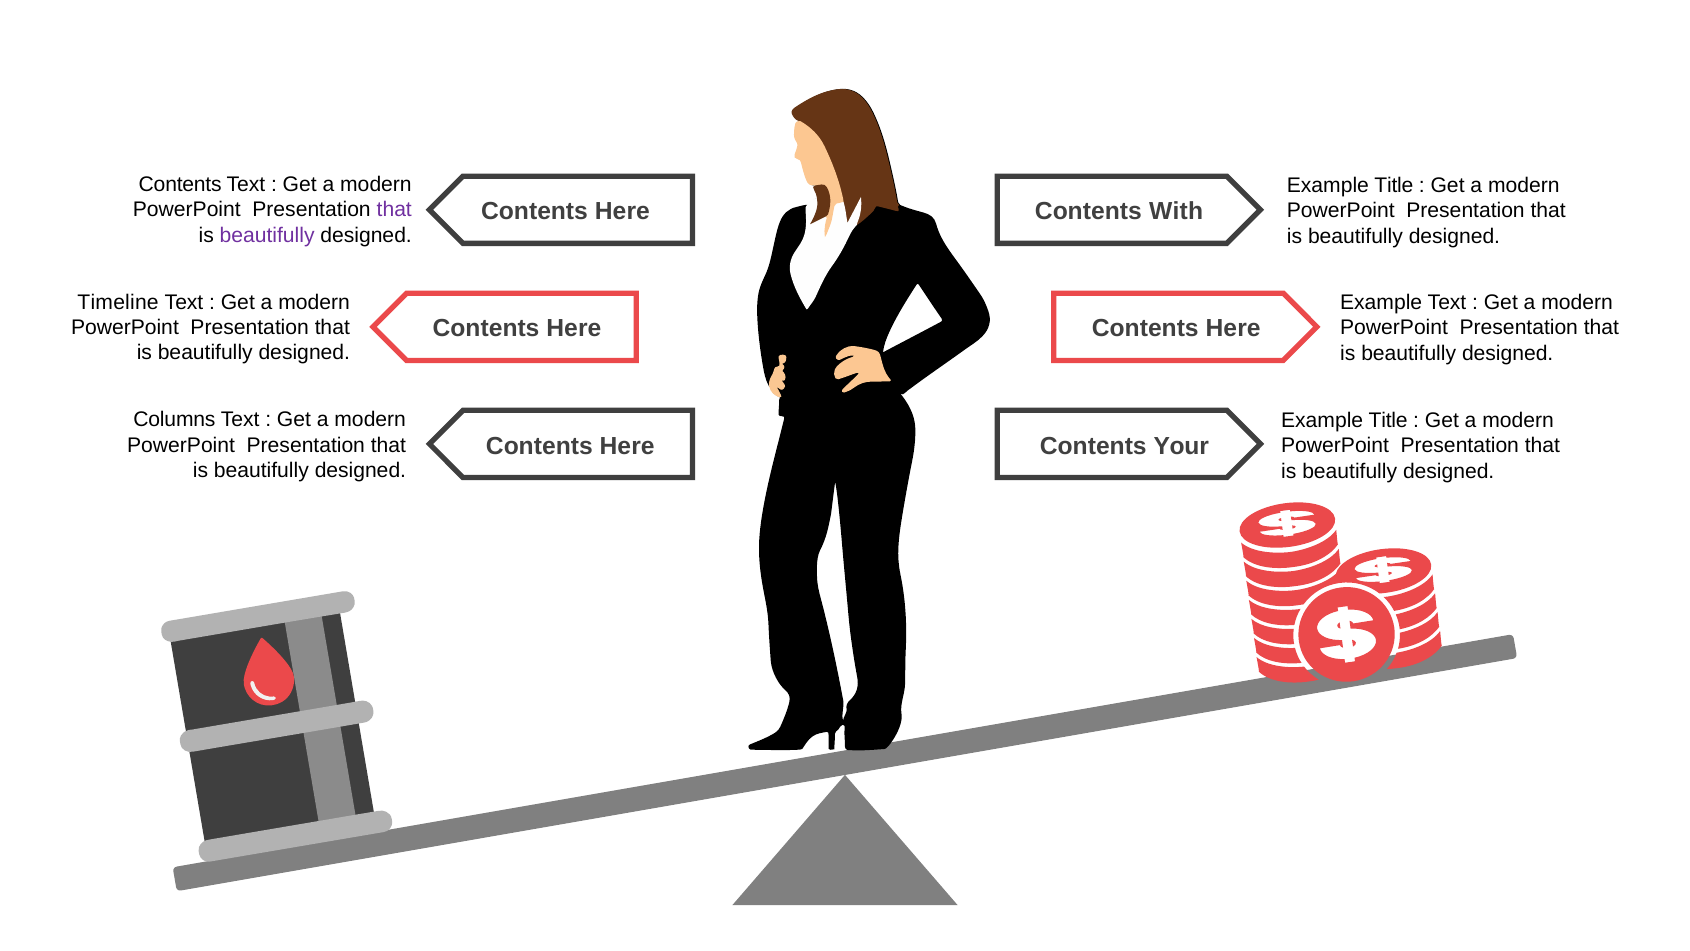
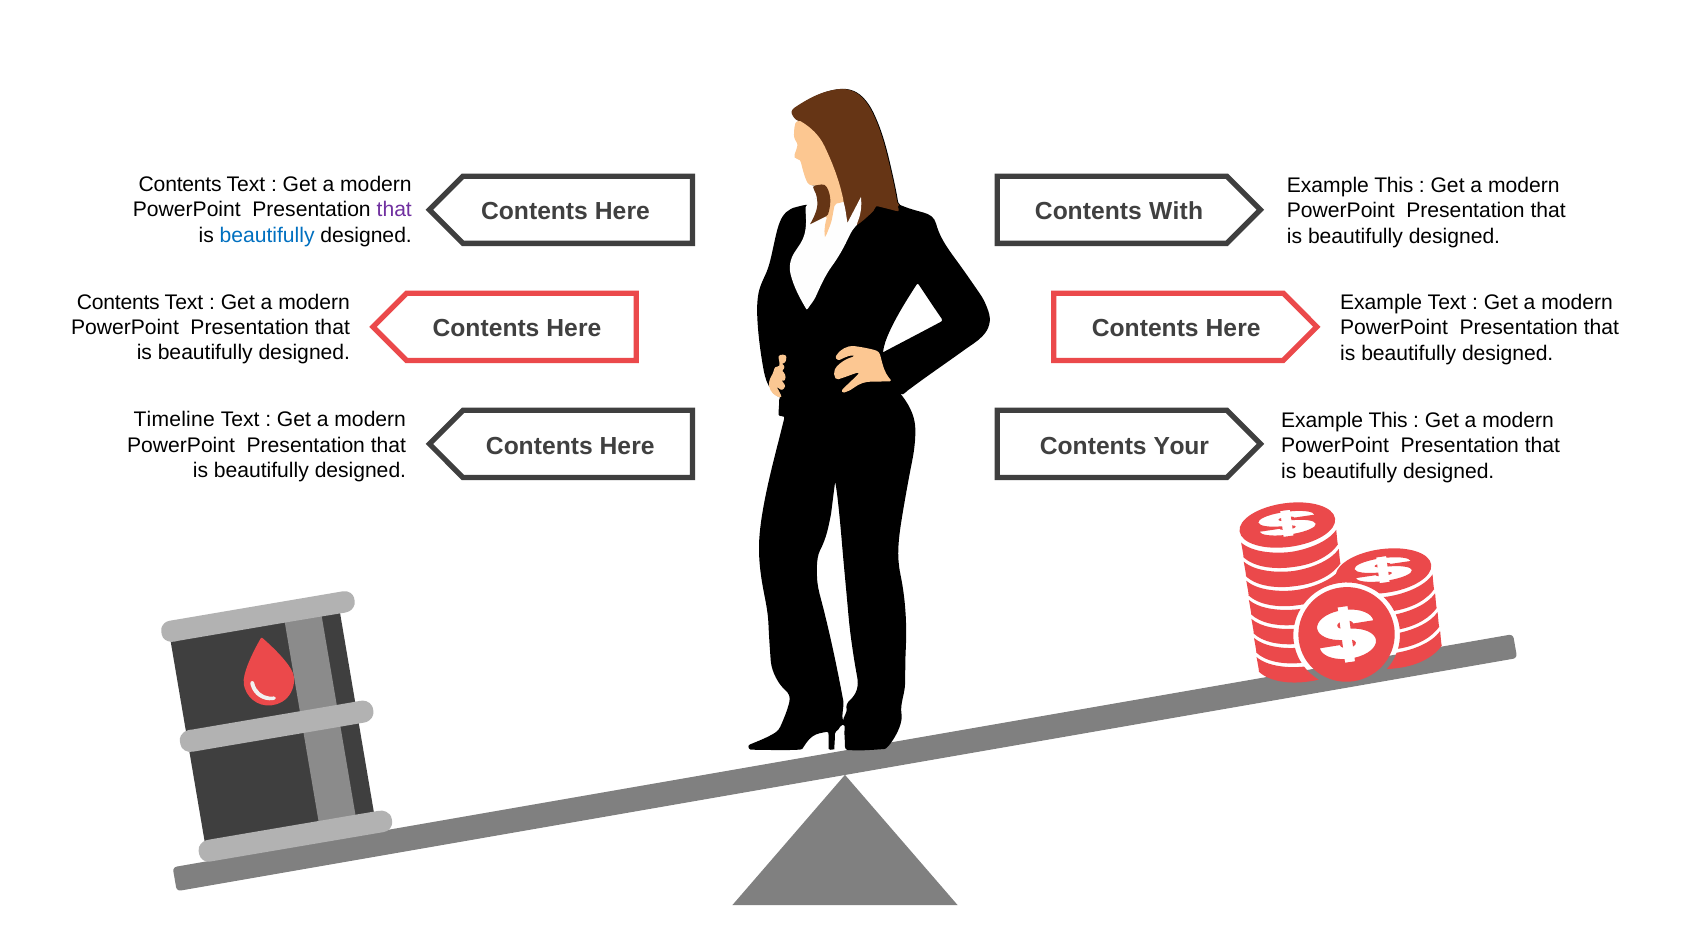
Title at (1394, 185): Title -> This
beautifully at (267, 235) colour: purple -> blue
Timeline at (118, 302): Timeline -> Contents
Columns: Columns -> Timeline
Title at (1388, 420): Title -> This
